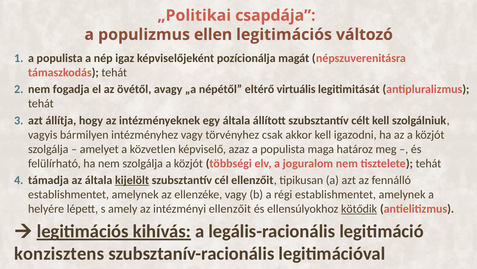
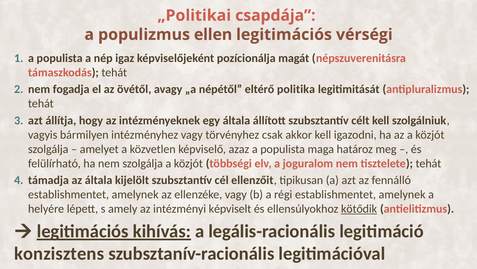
változó: változó -> vérségi
virtuális: virtuális -> politika
kijelölt underline: present -> none
intézményi ellenzőit: ellenzőit -> képviselt
